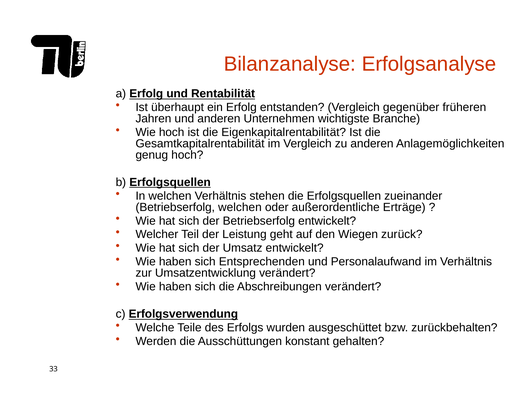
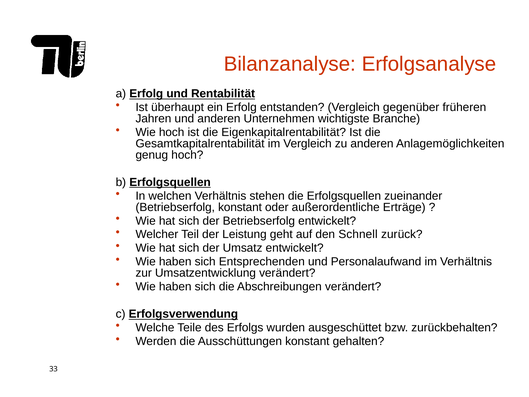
Betriebserfolg welchen: welchen -> konstant
Wiegen: Wiegen -> Schnell
